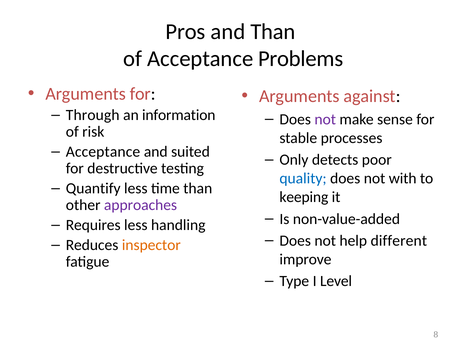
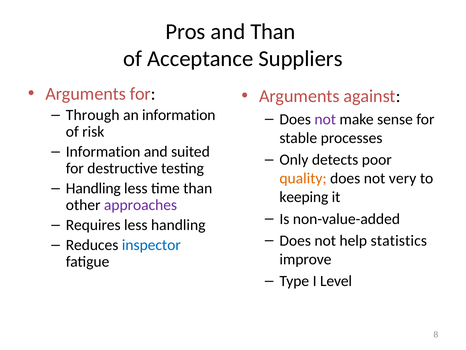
Problems: Problems -> Suppliers
Acceptance at (103, 151): Acceptance -> Information
quality colour: blue -> orange
with: with -> very
Quantify at (93, 188): Quantify -> Handling
different: different -> statistics
inspector colour: orange -> blue
